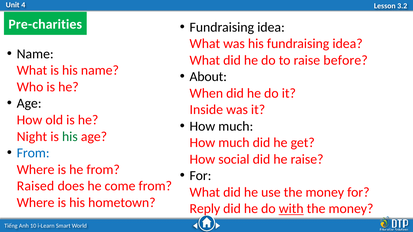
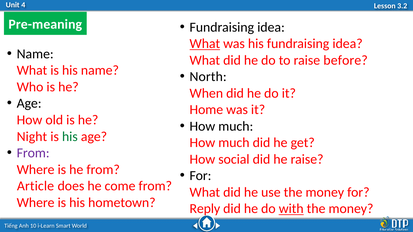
Pre-charities: Pre-charities -> Pre-meaning
What at (205, 44) underline: none -> present
About: About -> North
Inside: Inside -> Home
From at (33, 153) colour: blue -> purple
Raised: Raised -> Article
